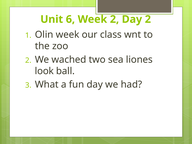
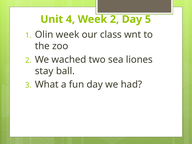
6: 6 -> 4
Day 2: 2 -> 5
look: look -> stay
